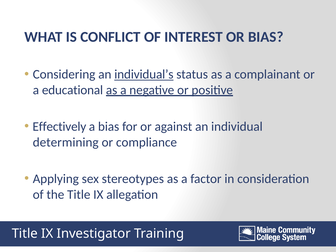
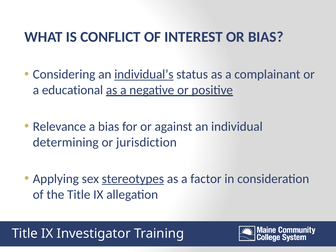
Effectively: Effectively -> Relevance
compliance: compliance -> jurisdiction
stereotypes underline: none -> present
